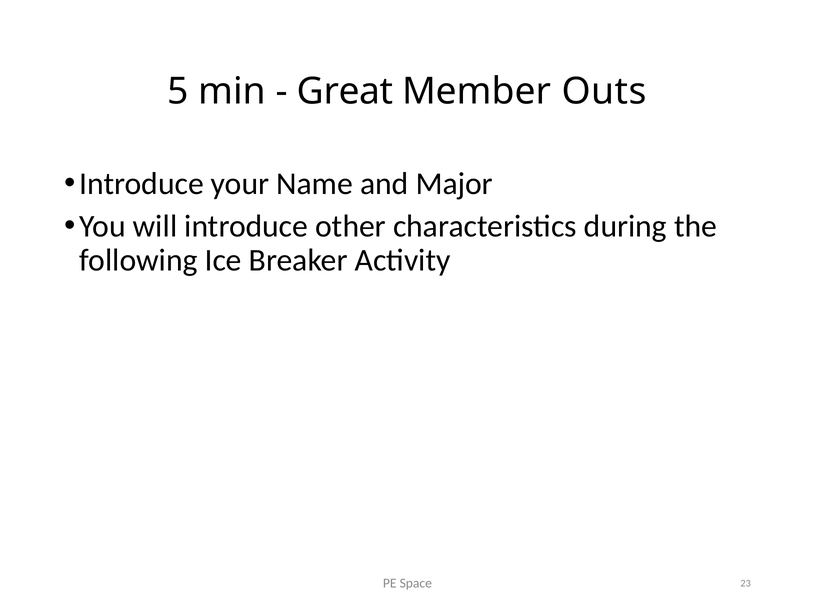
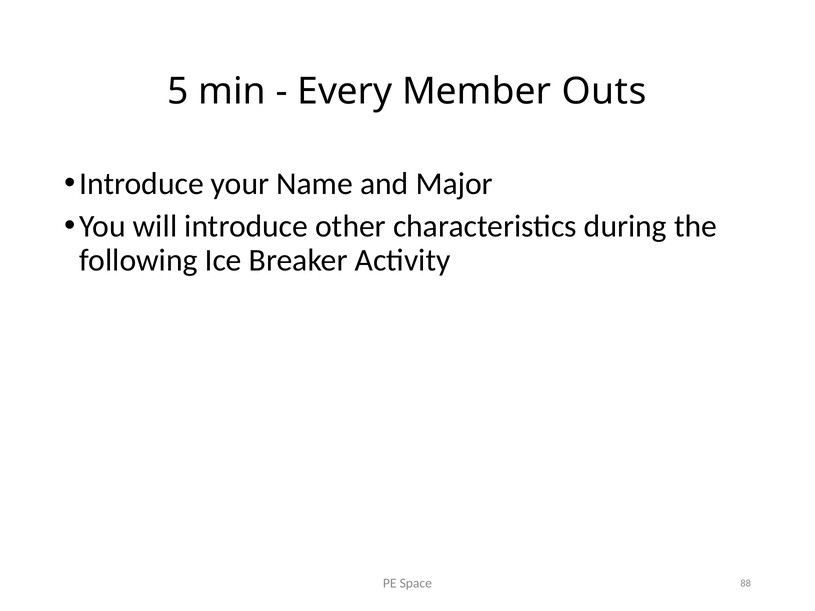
Great: Great -> Every
23: 23 -> 88
